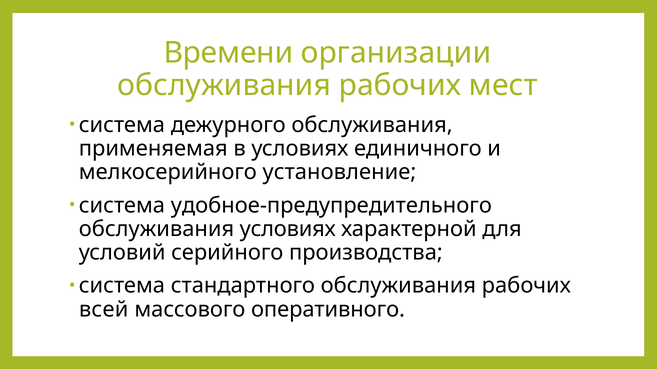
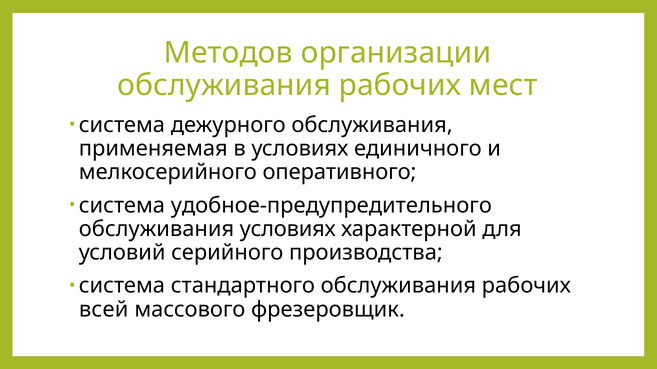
Времени: Времени -> Методов
установление: установление -> оперативного
оперативного: оперативного -> фрезеровщик
